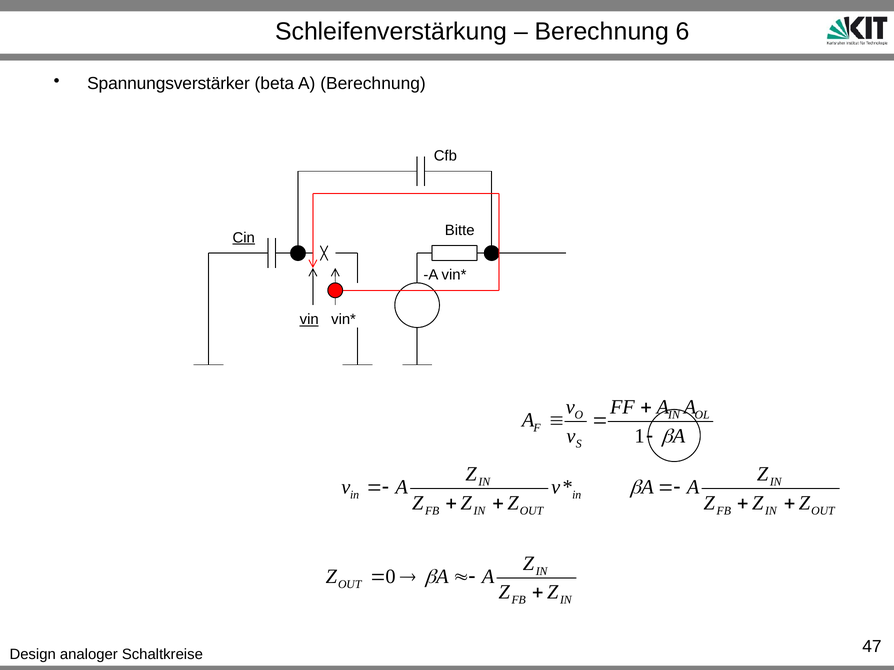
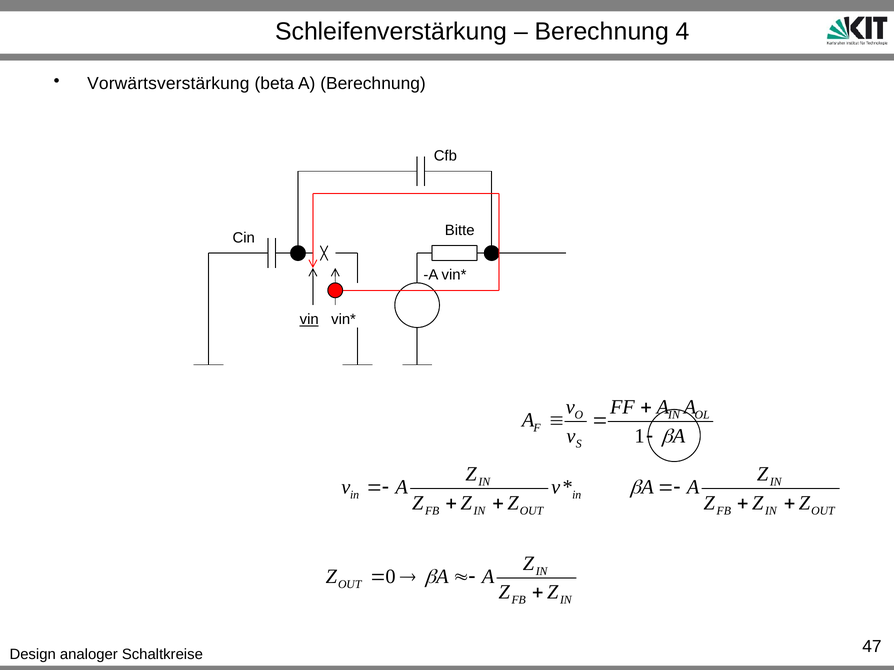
6: 6 -> 4
Spannungsverstärker: Spannungsverstärker -> Vorwärtsverstärkung
Cin underline: present -> none
